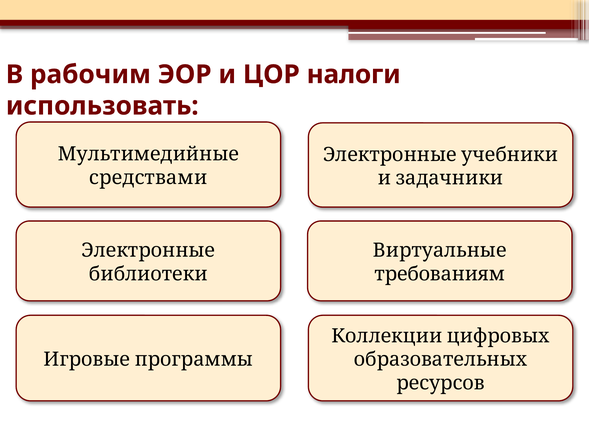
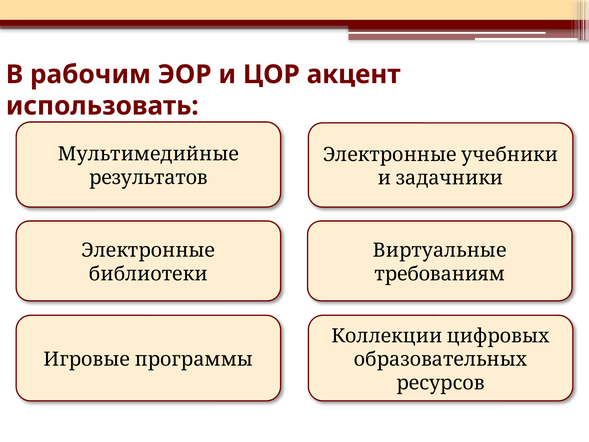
налоги: налоги -> акцент
средствами: средствами -> результатов
